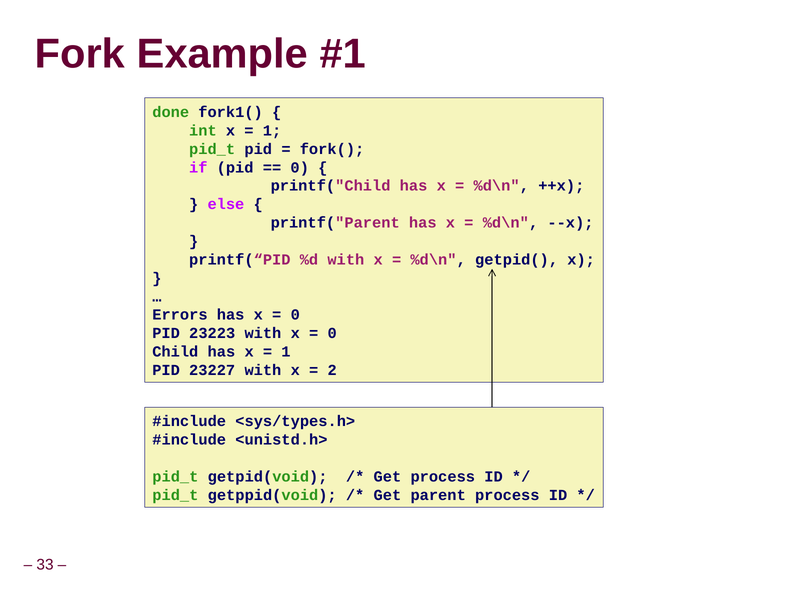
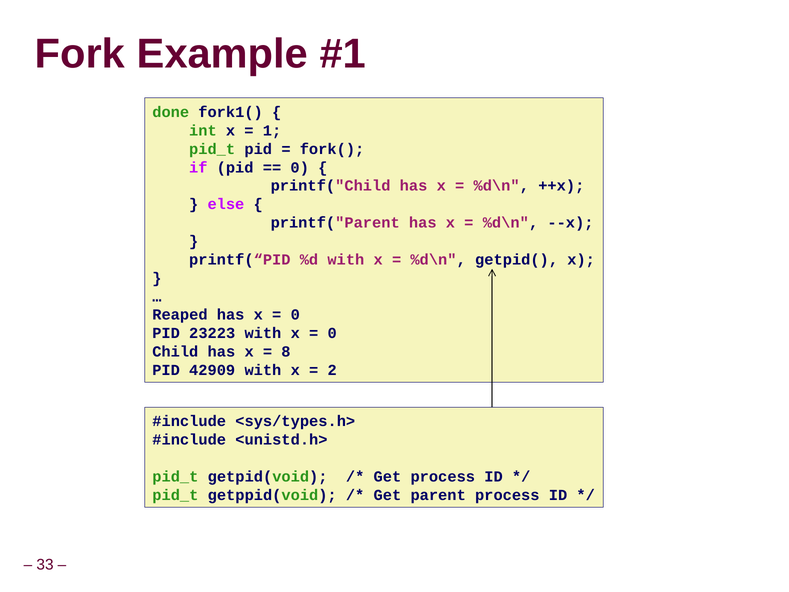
Errors: Errors -> Reaped
1 at (286, 352): 1 -> 8
23227: 23227 -> 42909
